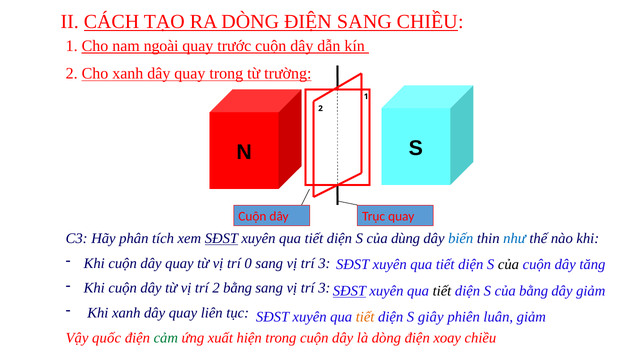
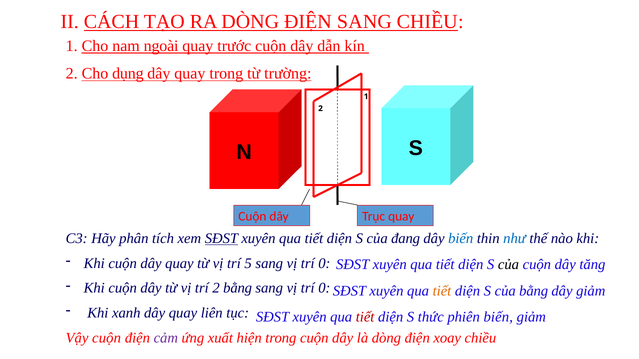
Cho xanh: xanh -> dụng
dùng: dùng -> đang
0: 0 -> 5
3 at (324, 264): 3 -> 0
3 at (324, 288): 3 -> 0
SĐST at (349, 291) underline: present -> none
tiết at (442, 291) colour: black -> orange
tiết at (365, 317) colour: orange -> red
giây: giây -> thức
phiên luân: luân -> biến
Vậy quốc: quốc -> cuộn
cảm colour: green -> purple
